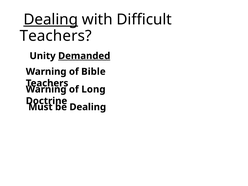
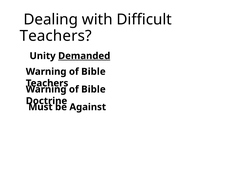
Dealing at (51, 20) underline: present -> none
Long at (93, 89): Long -> Bible
Dealing at (88, 107): Dealing -> Against
